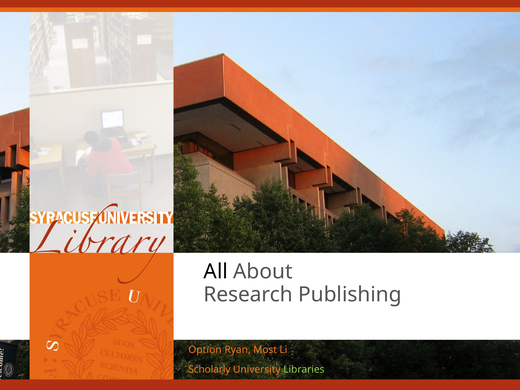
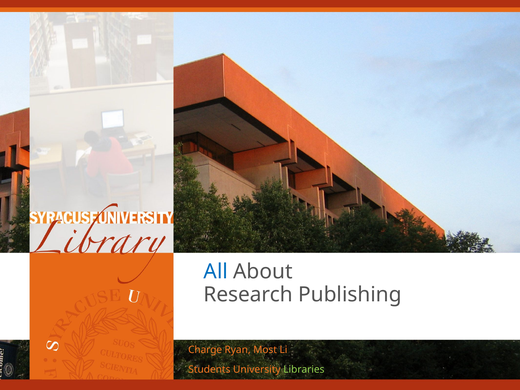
All colour: black -> blue
Option: Option -> Charge
Scholarly: Scholarly -> Students
